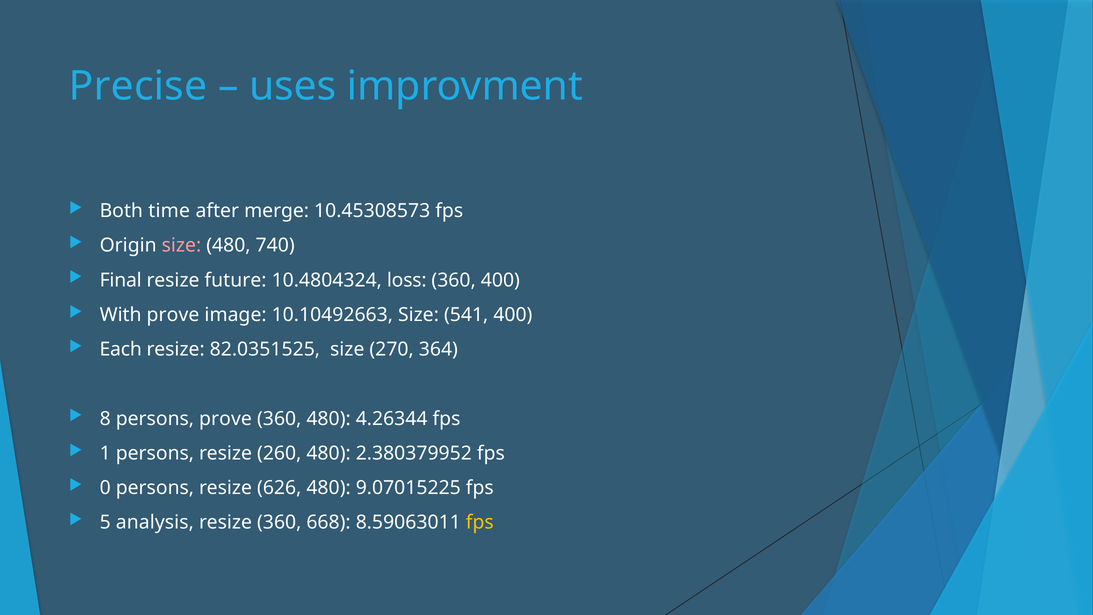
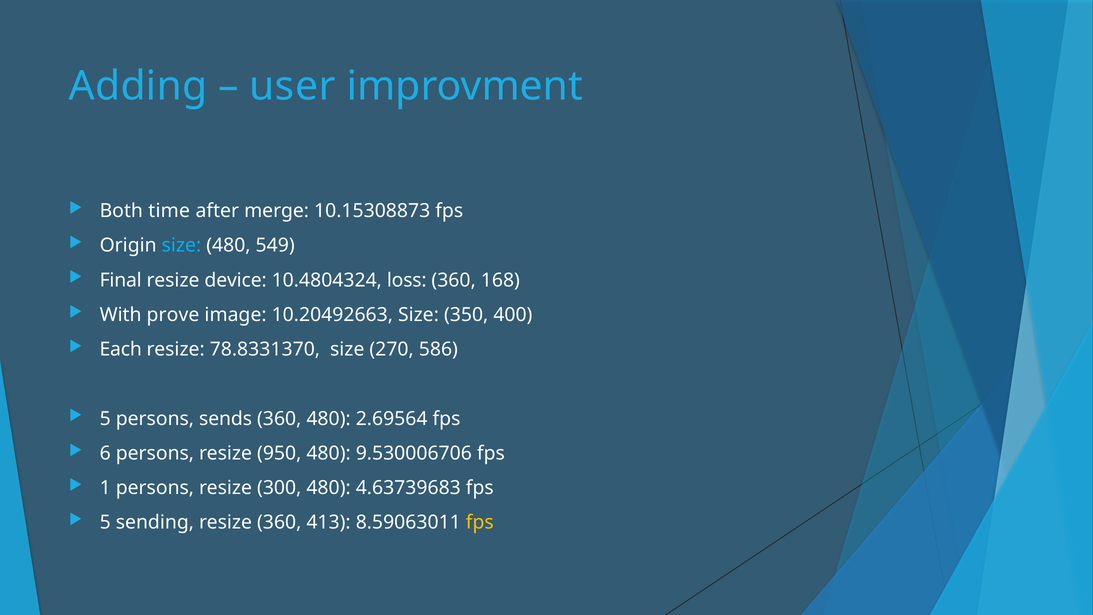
Precise: Precise -> Adding
uses: uses -> user
10.45308573: 10.45308573 -> 10.15308873
size at (181, 245) colour: pink -> light blue
740: 740 -> 549
future: future -> device
360 400: 400 -> 168
10.10492663: 10.10492663 -> 10.20492663
541: 541 -> 350
82.0351525: 82.0351525 -> 78.8331370
364: 364 -> 586
8 at (105, 419): 8 -> 5
persons prove: prove -> sends
4.26344: 4.26344 -> 2.69564
1: 1 -> 6
260: 260 -> 950
2.380379952: 2.380379952 -> 9.530006706
0: 0 -> 1
626: 626 -> 300
9.07015225: 9.07015225 -> 4.63739683
analysis: analysis -> sending
668: 668 -> 413
